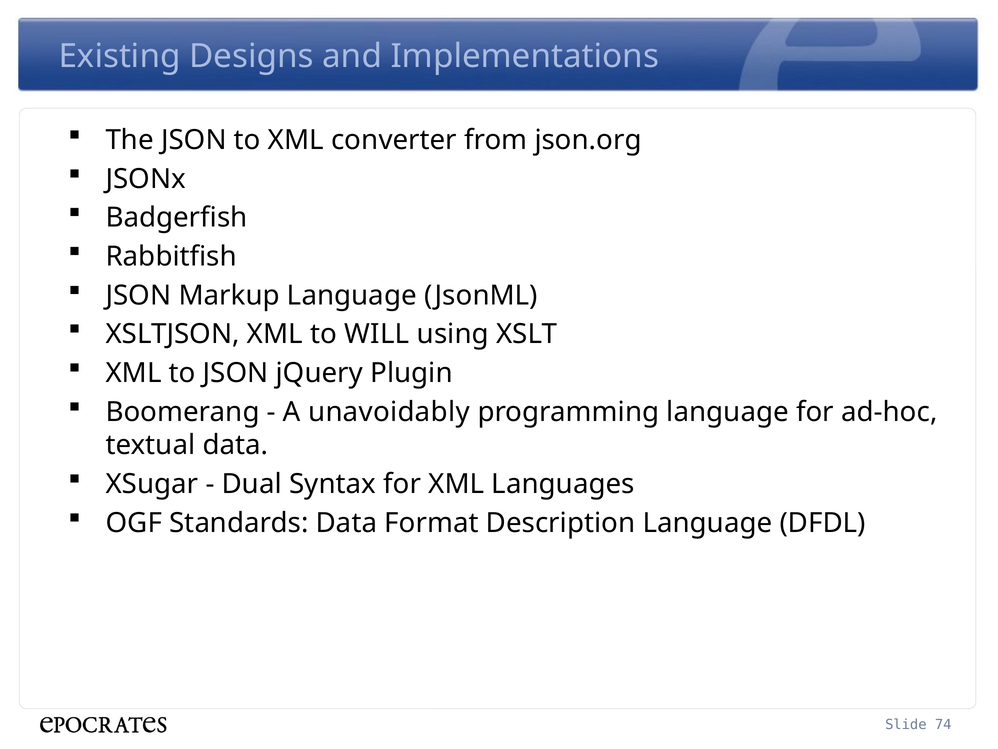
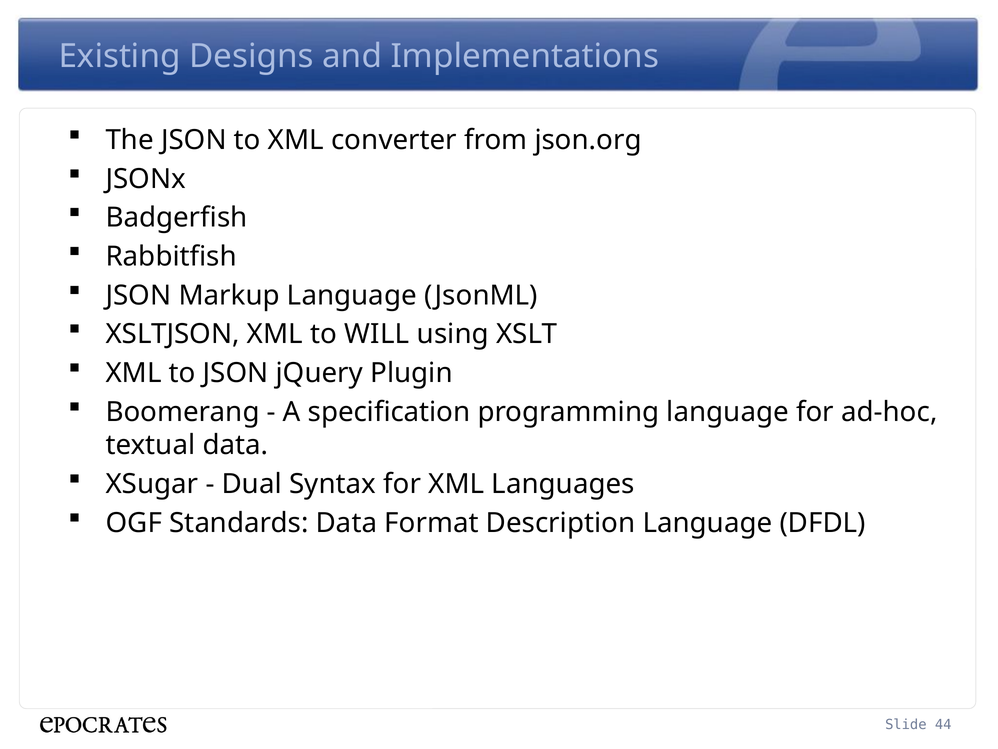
unavoidably: unavoidably -> specification
74: 74 -> 44
